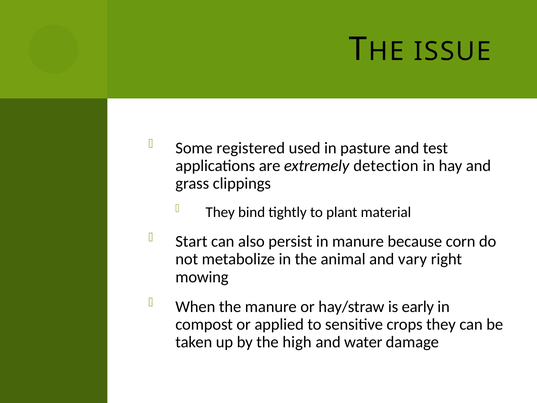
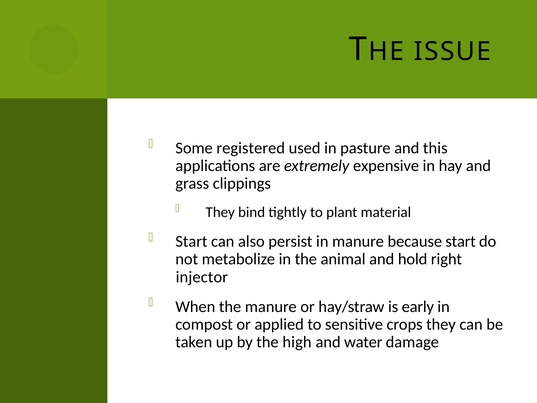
test: test -> this
detection: detection -> expensive
because corn: corn -> start
vary: vary -> hold
mowing: mowing -> injector
